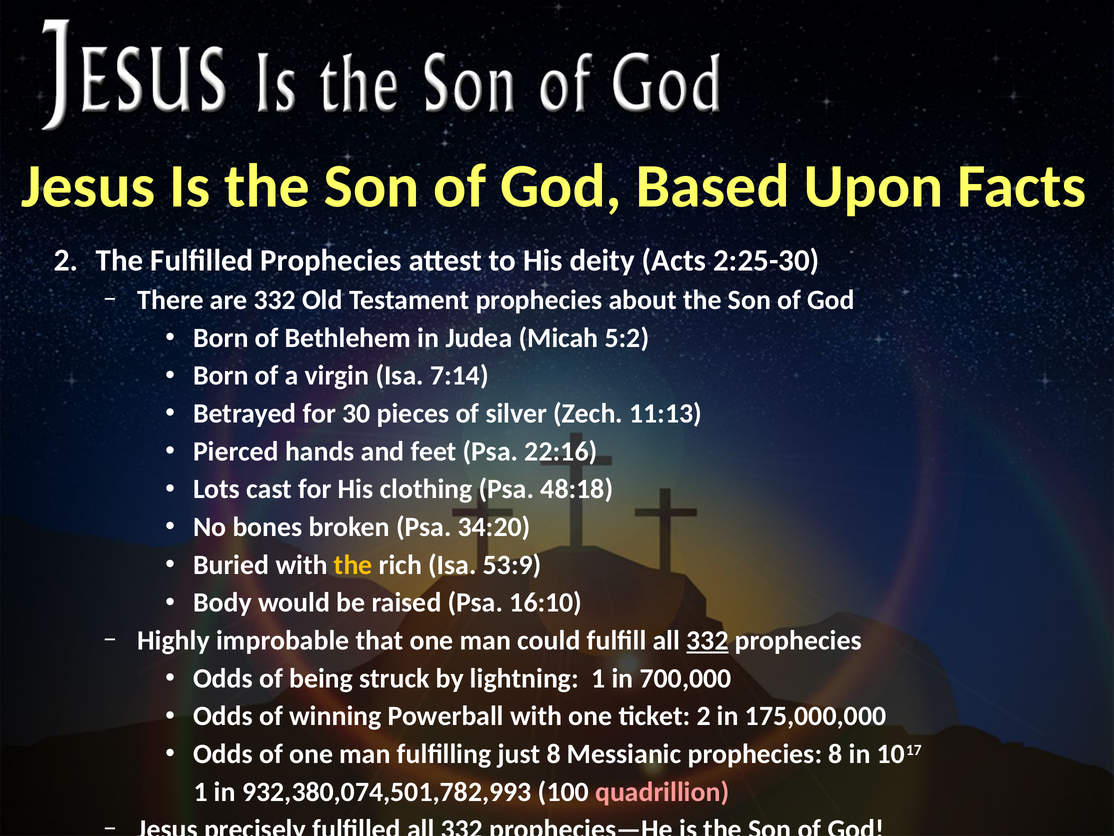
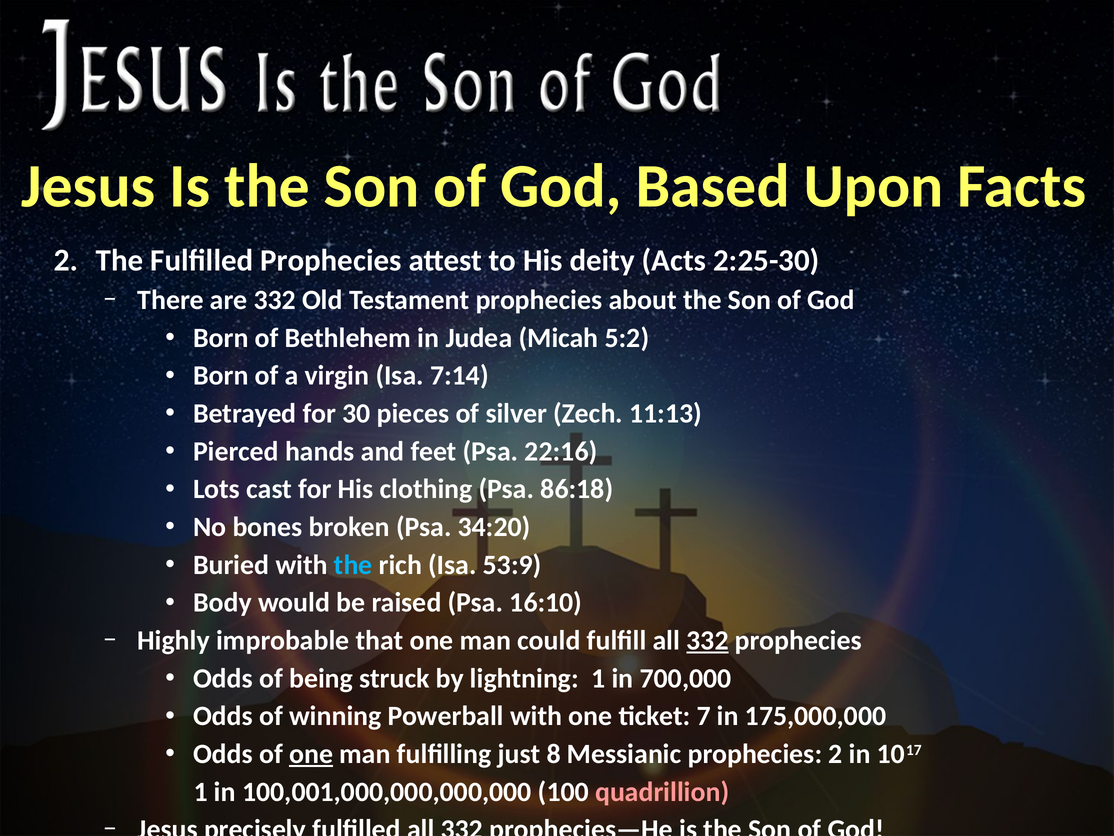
48:18: 48:18 -> 86:18
the at (353, 565) colour: yellow -> light blue
ticket 2: 2 -> 7
one at (311, 754) underline: none -> present
prophecies 8: 8 -> 2
932,380,074,501,782,993: 932,380,074,501,782,993 -> 100,001,000,000,000,000
